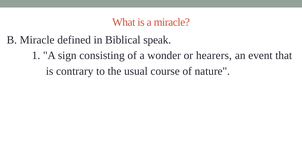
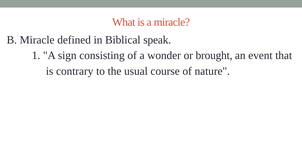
hearers: hearers -> brought
